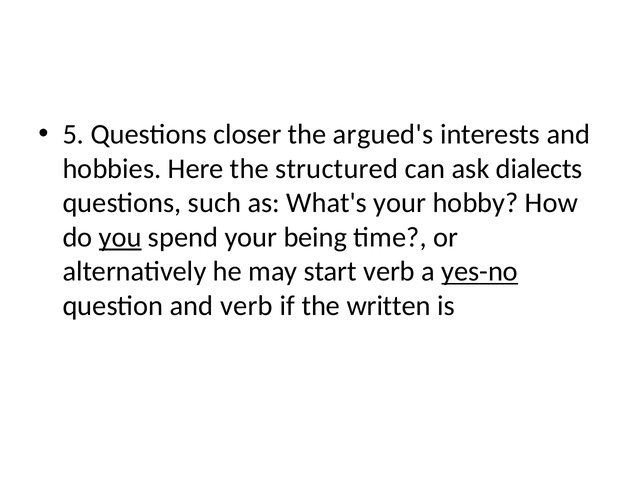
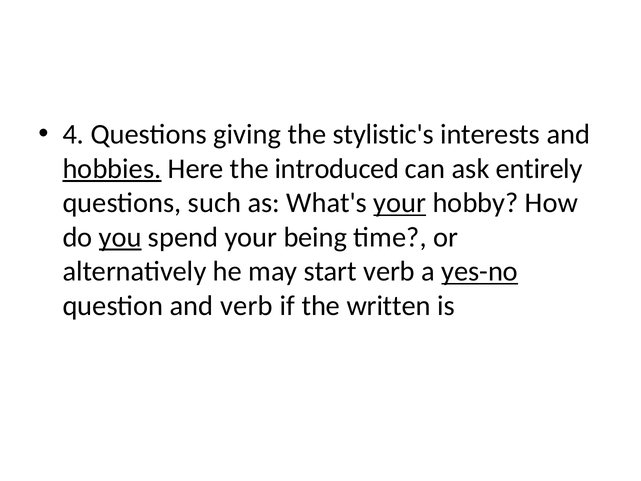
5: 5 -> 4
closer: closer -> giving
argued's: argued's -> stylistic's
hobbies underline: none -> present
structured: structured -> introduced
dialects: dialects -> entirely
your at (400, 203) underline: none -> present
